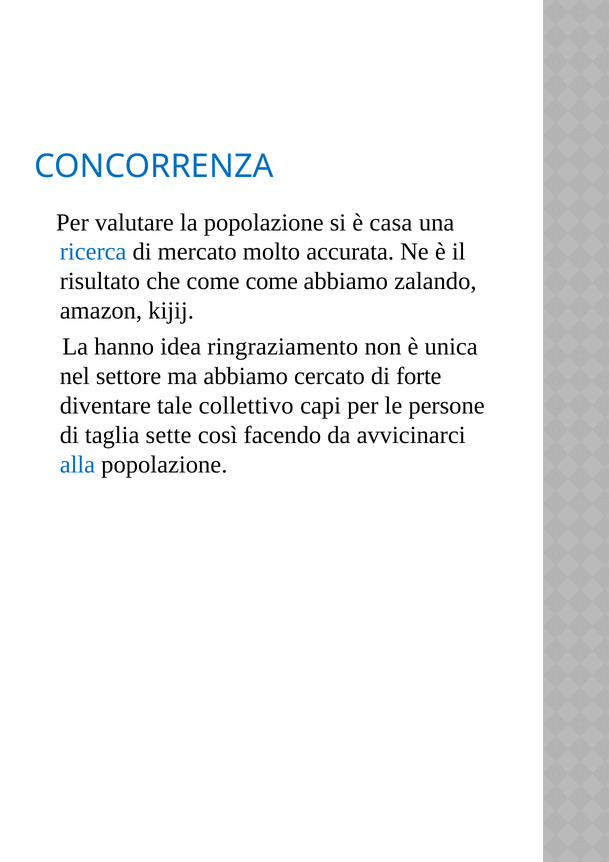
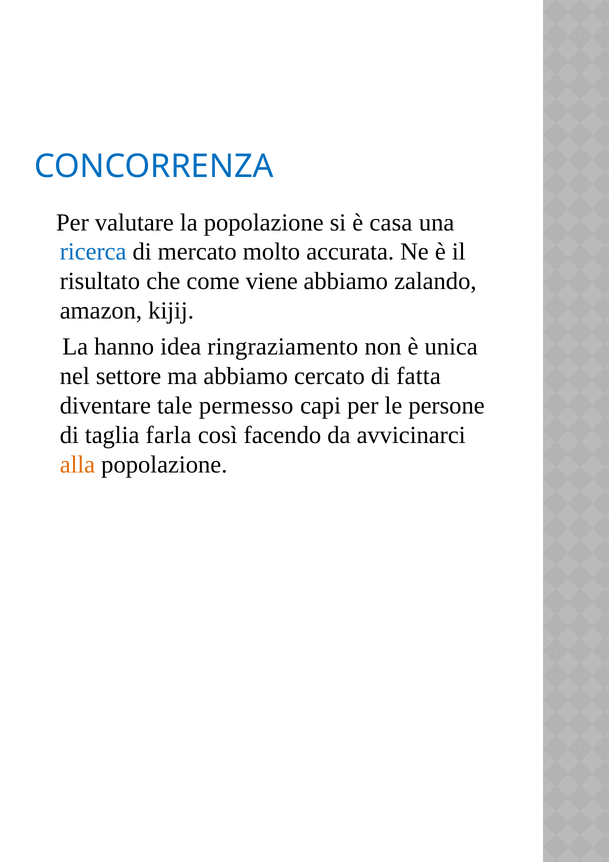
come come: come -> viene
forte: forte -> fatta
collettivo: collettivo -> permesso
sette: sette -> farla
alla colour: blue -> orange
